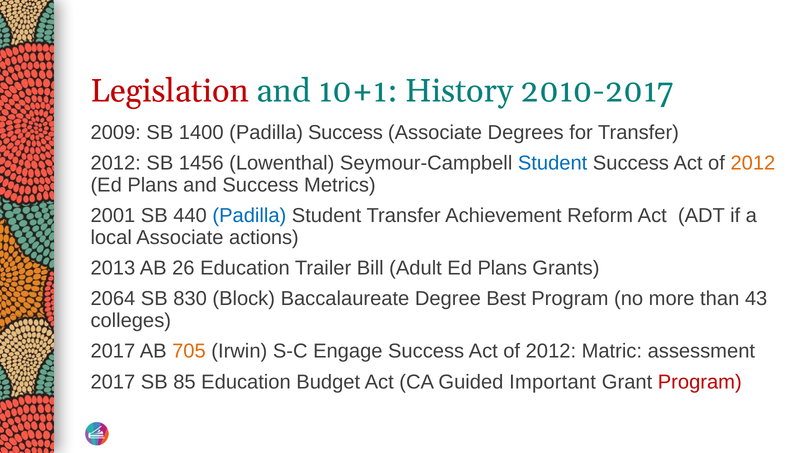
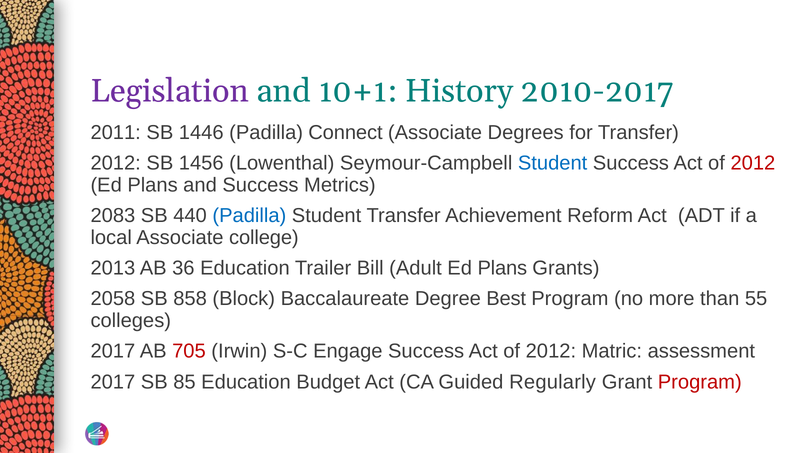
Legislation colour: red -> purple
2009: 2009 -> 2011
1400: 1400 -> 1446
Padilla Success: Success -> Connect
2012 at (753, 163) colour: orange -> red
2001: 2001 -> 2083
actions: actions -> college
26: 26 -> 36
2064: 2064 -> 2058
830: 830 -> 858
43: 43 -> 55
705 colour: orange -> red
Important: Important -> Regularly
